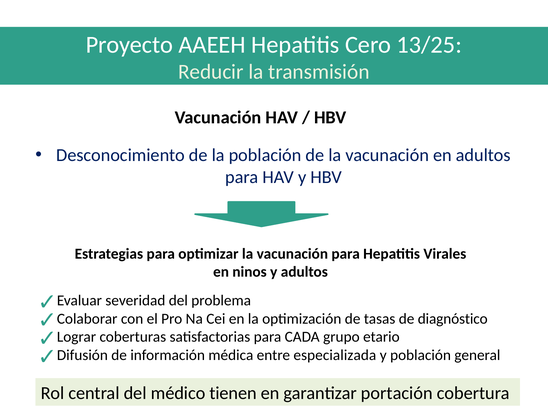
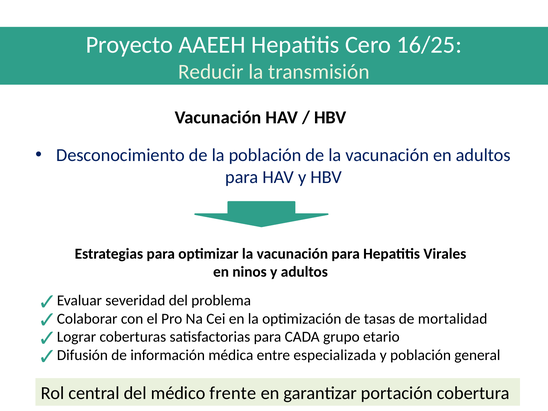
13/25: 13/25 -> 16/25
diagnóstico: diagnóstico -> mortalidad
tienen: tienen -> frente
